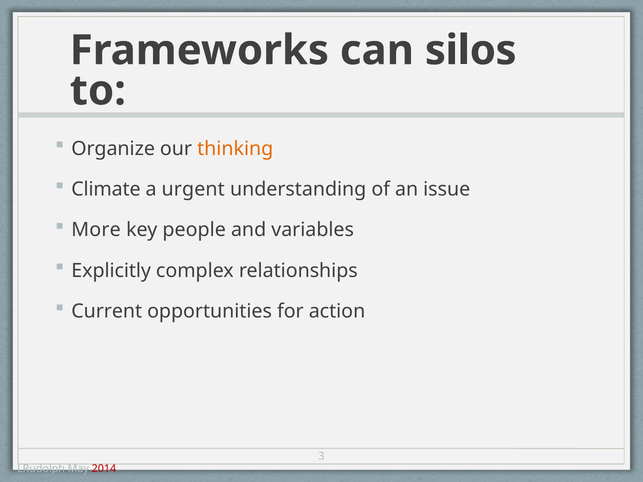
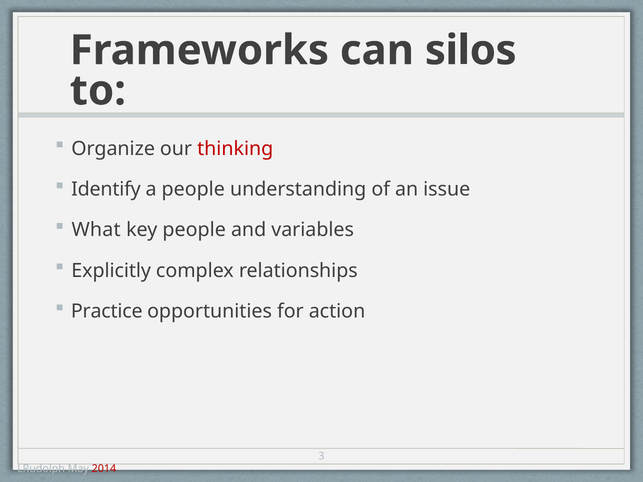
thinking colour: orange -> red
Climate: Climate -> Identify
a urgent: urgent -> people
More: More -> What
Current: Current -> Practice
